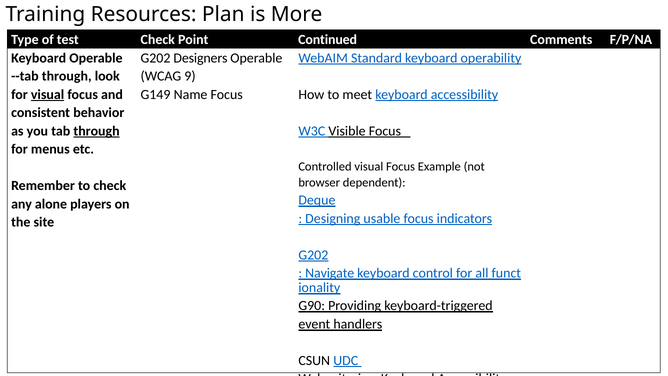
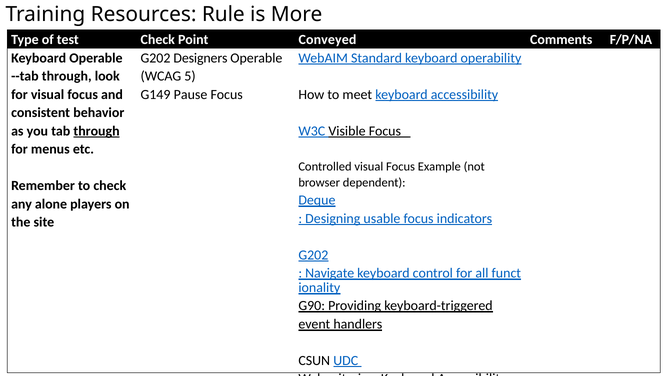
Plan: Plan -> Rule
Continued: Continued -> Conveyed
9: 9 -> 5
visual at (48, 94) underline: present -> none
Name: Name -> Pause
